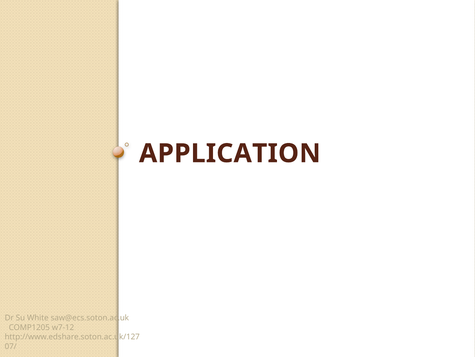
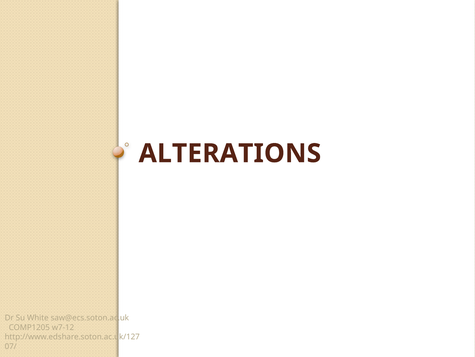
APPLICATION: APPLICATION -> ALTERATIONS
